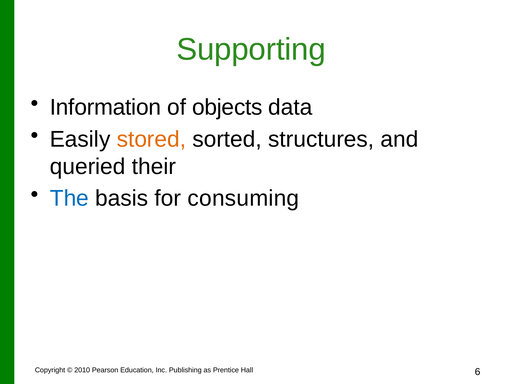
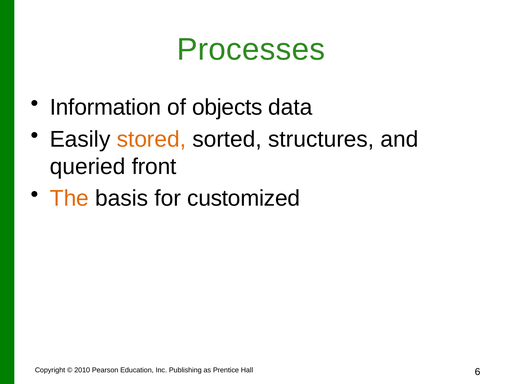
Supporting: Supporting -> Processes
their: their -> front
The colour: blue -> orange
consuming: consuming -> customized
